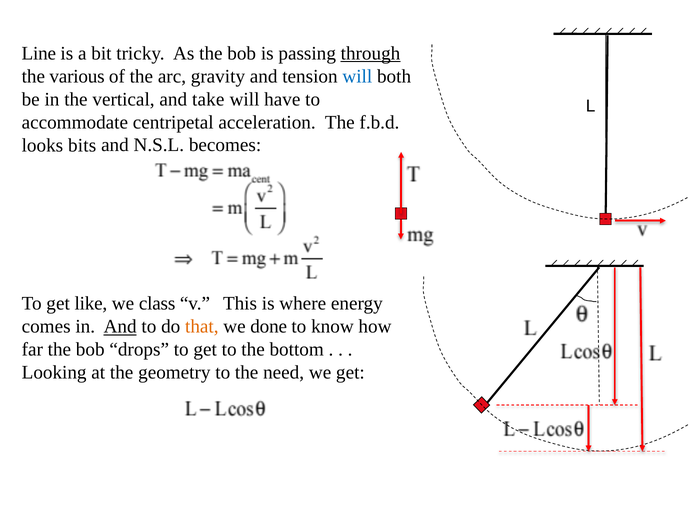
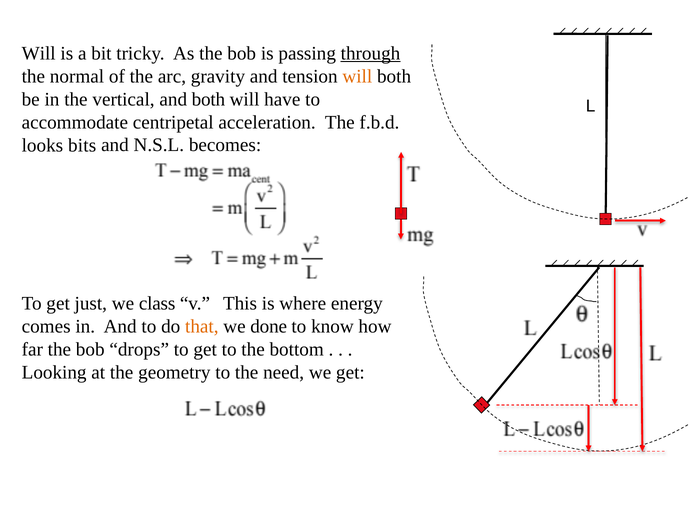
Line at (39, 53): Line -> Will
various: various -> normal
will at (357, 76) colour: blue -> orange
and take: take -> both
like: like -> just
And at (120, 326) underline: present -> none
